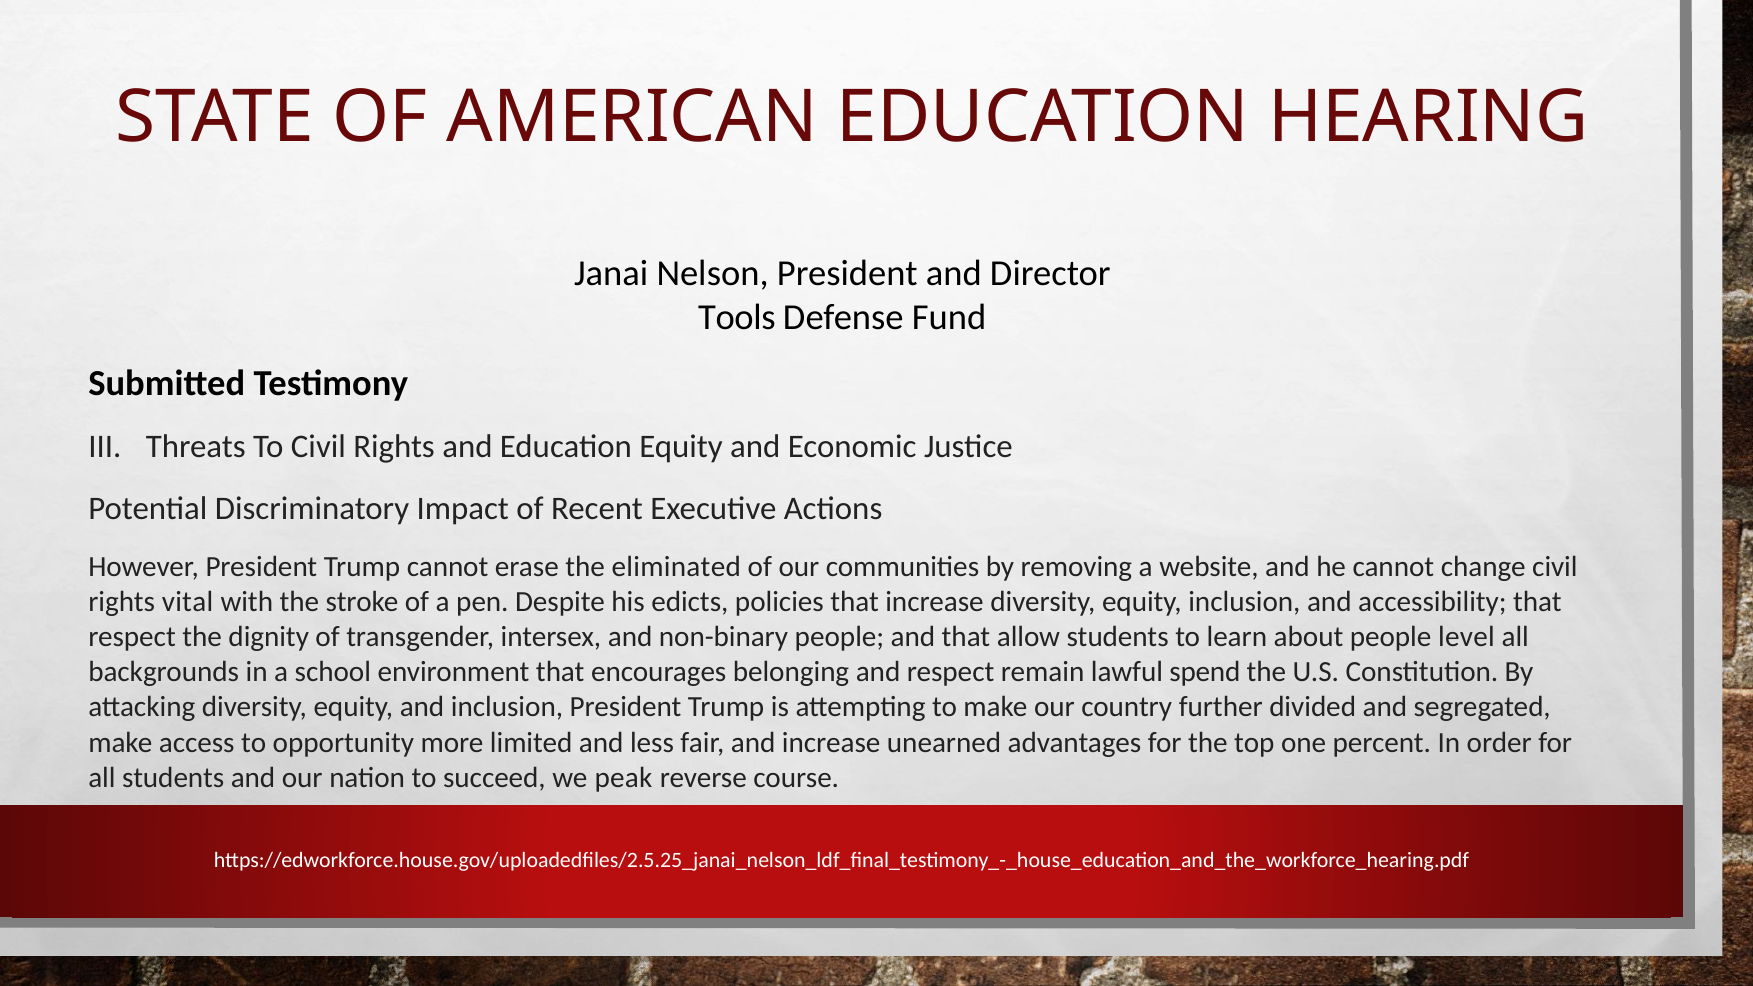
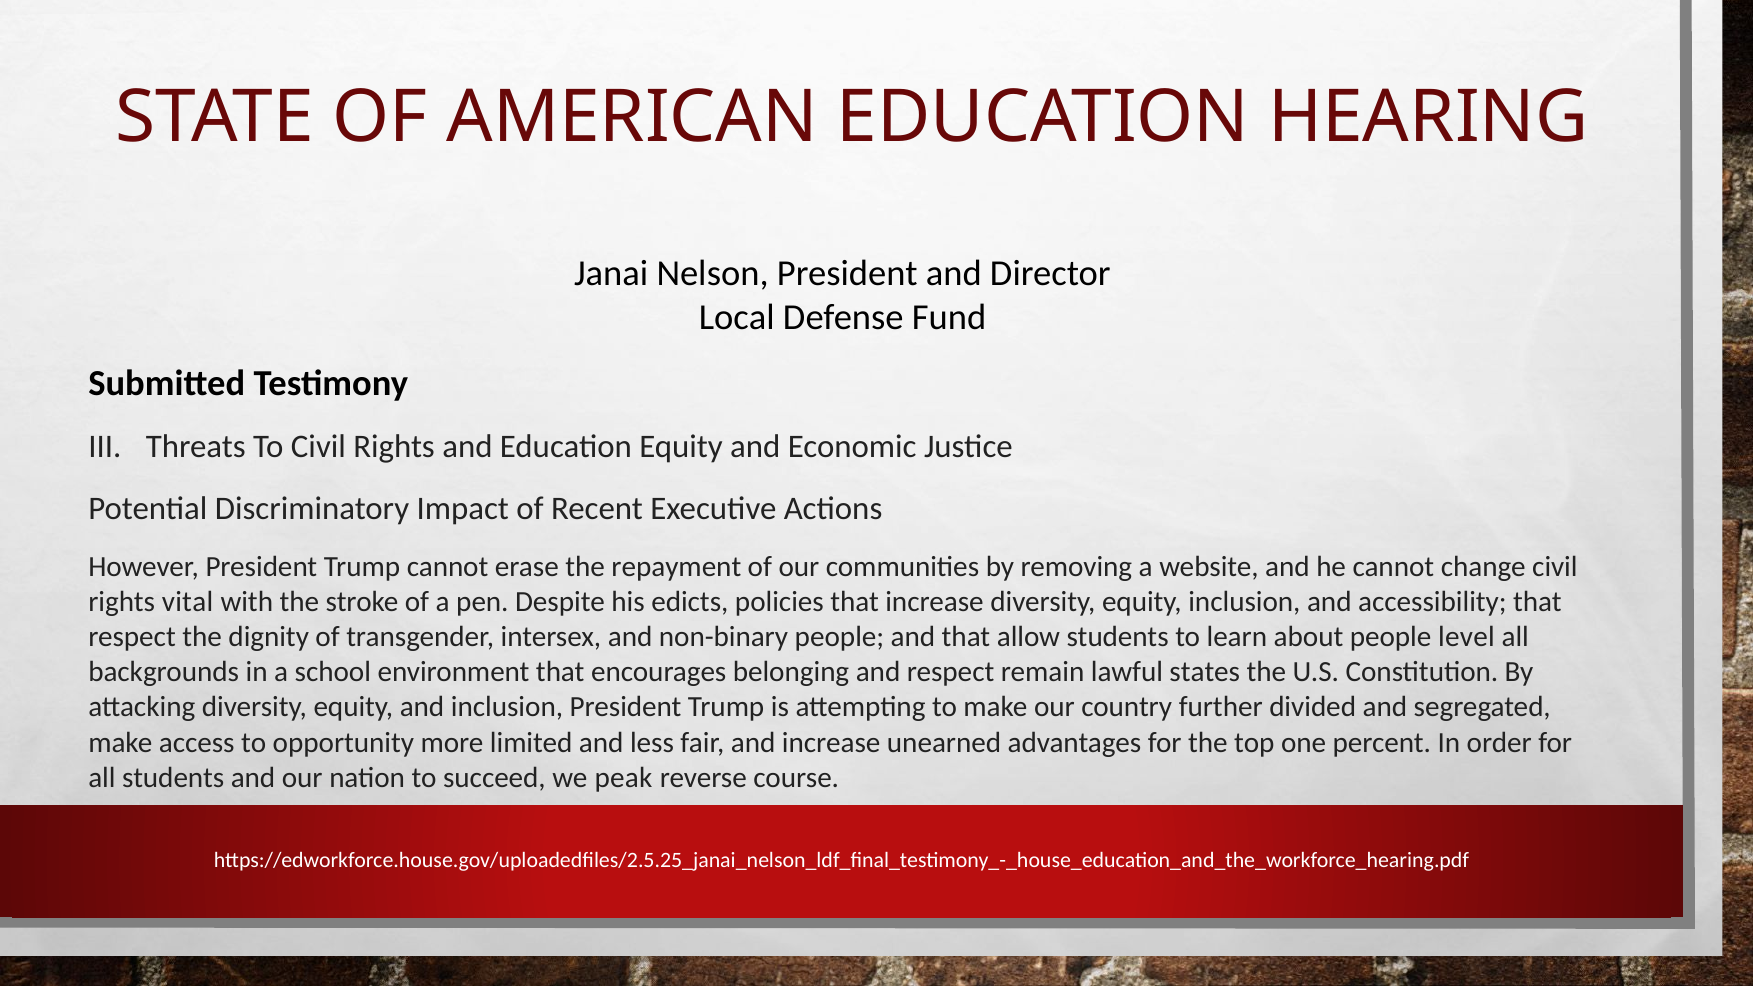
Tools: Tools -> Local
eliminated: eliminated -> repayment
spend: spend -> states
